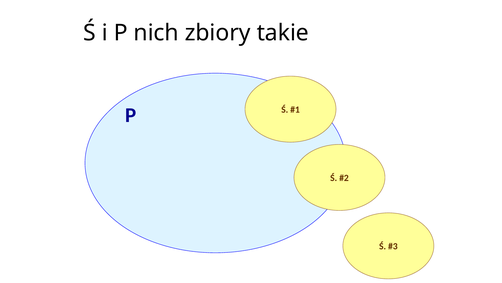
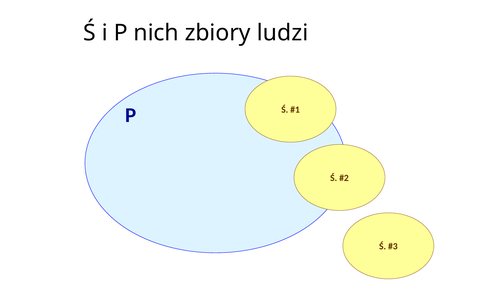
takie: takie -> ludzi
